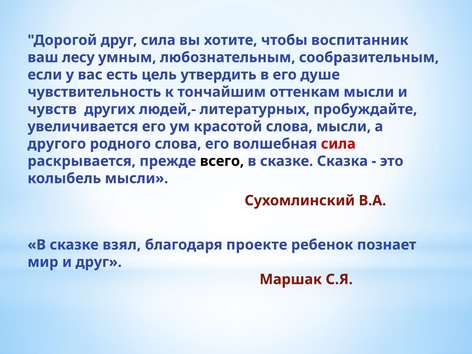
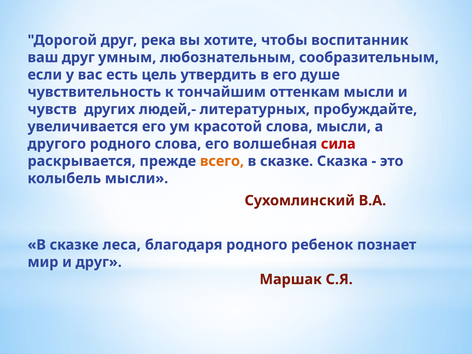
друг сила: сила -> река
ваш лесу: лесу -> друг
всего colour: black -> orange
взял: взял -> леса
благодаря проекте: проекте -> родного
